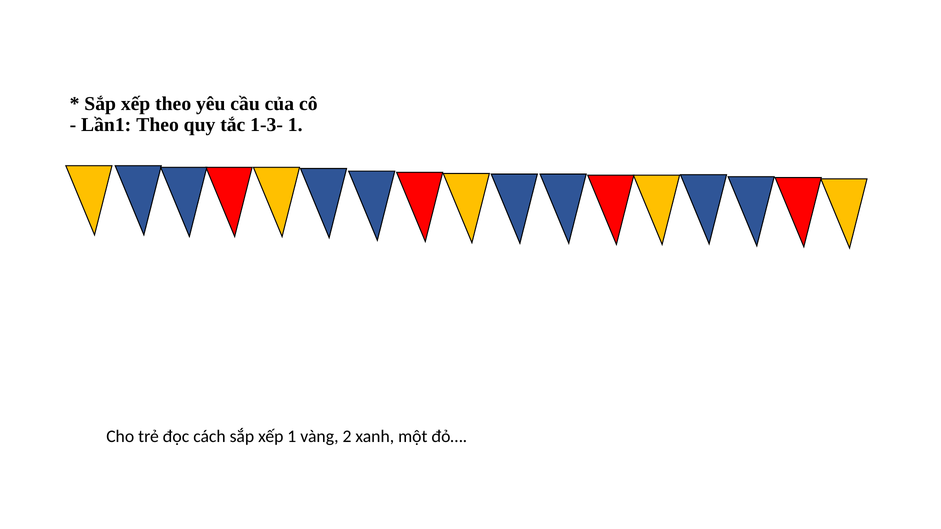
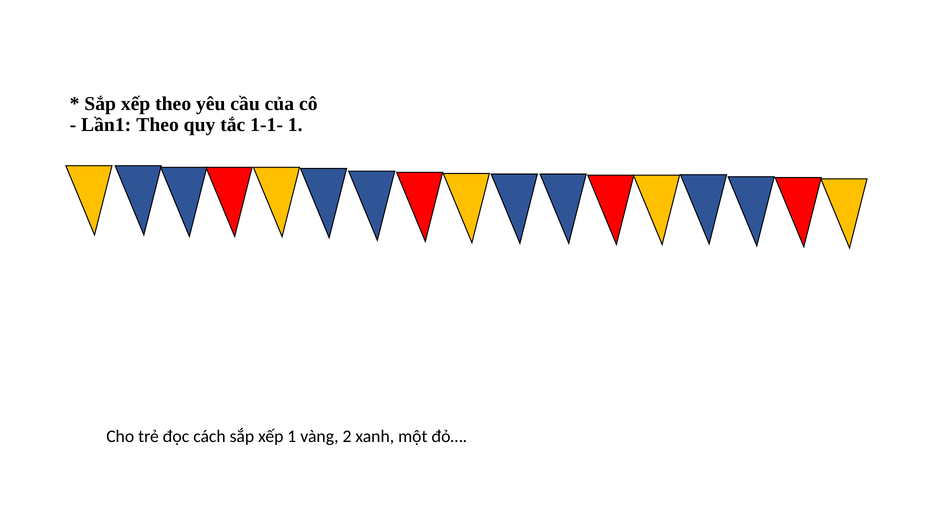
1-3-: 1-3- -> 1-1-
